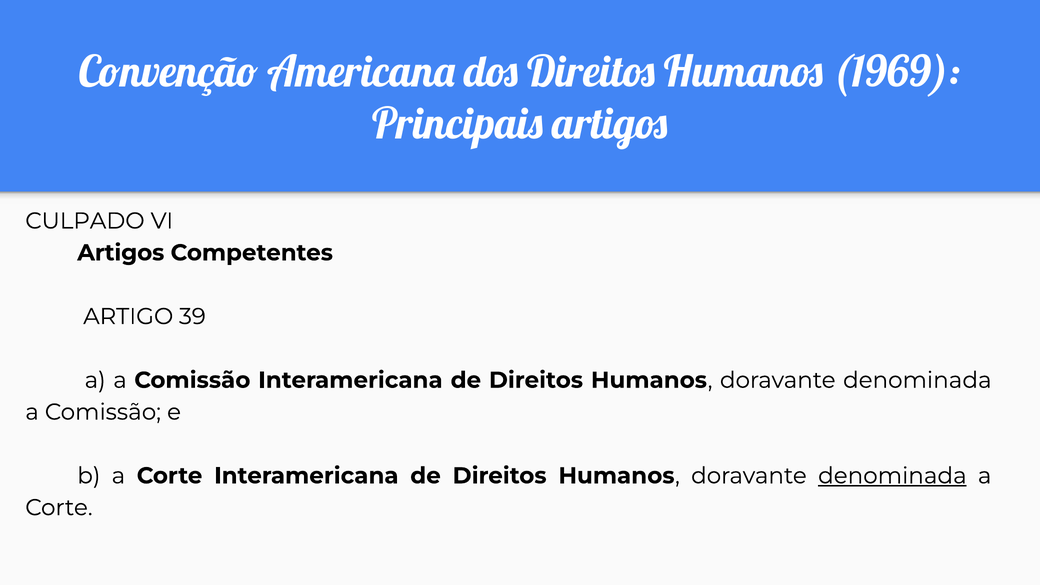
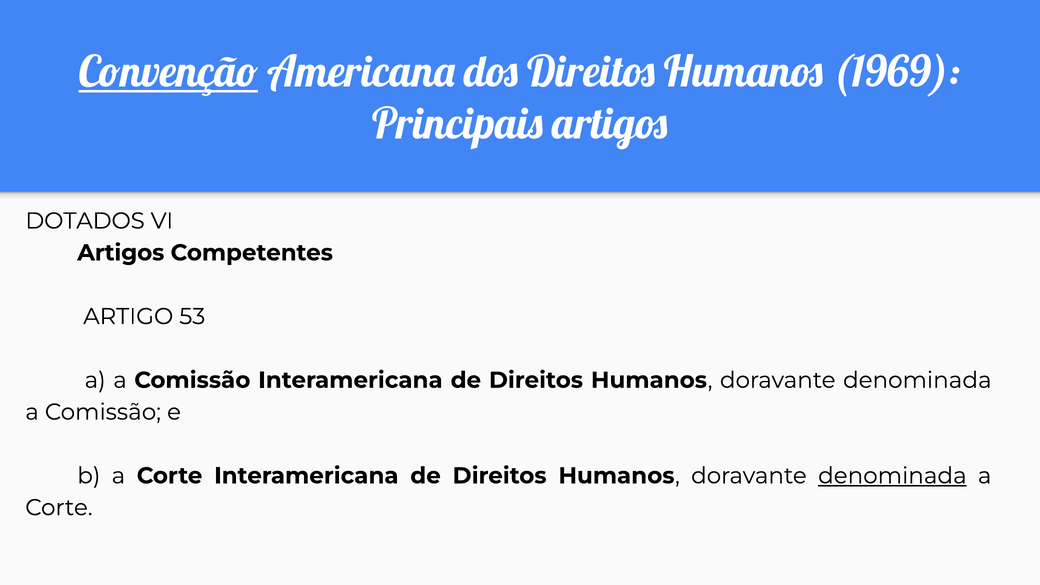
Convenção underline: none -> present
CULPADO: CULPADO -> DOTADOS
39: 39 -> 53
